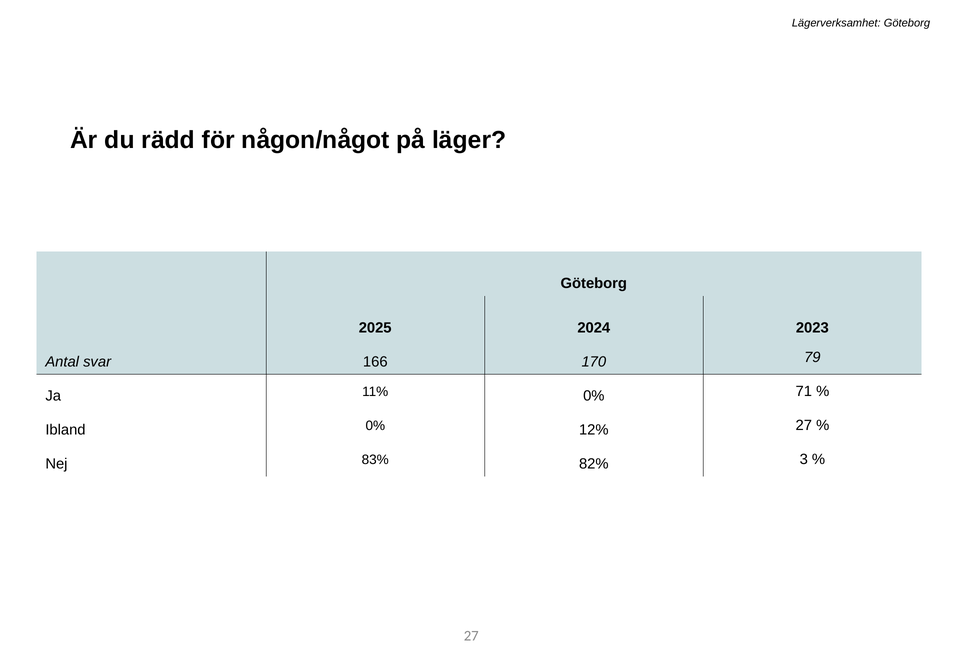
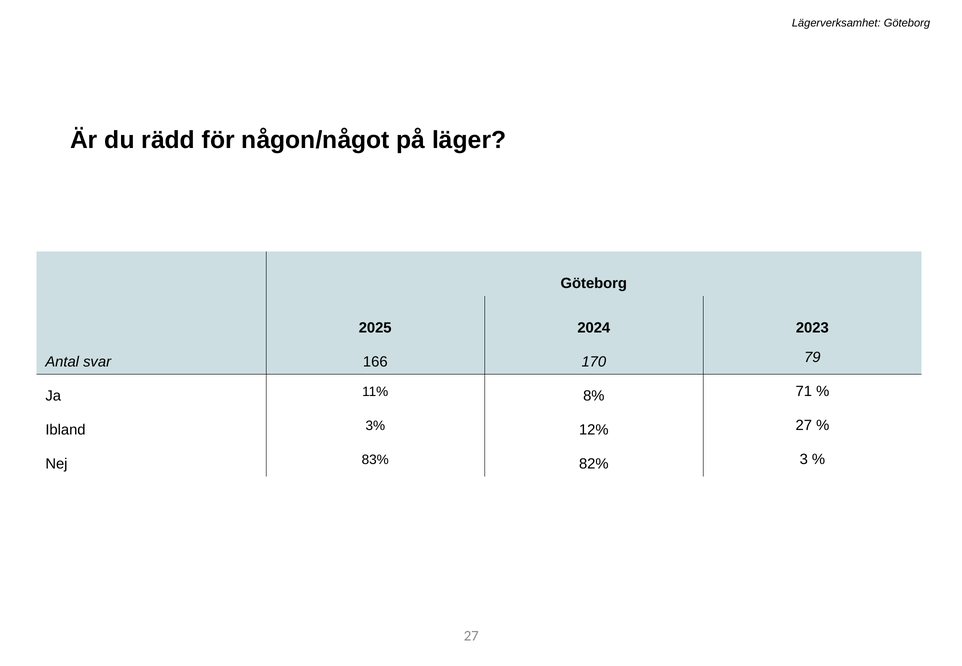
11% 0%: 0% -> 8%
0% at (375, 426): 0% -> 3%
